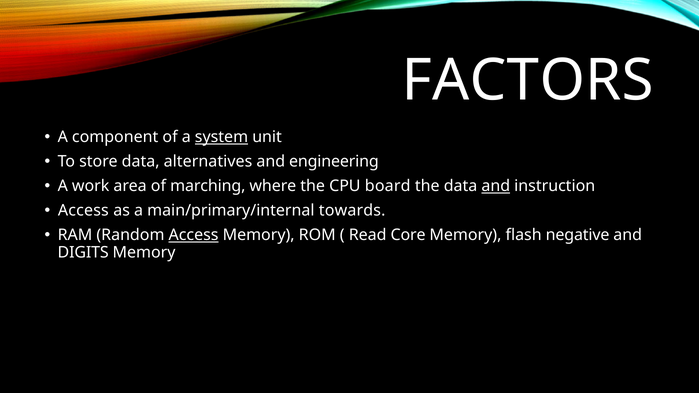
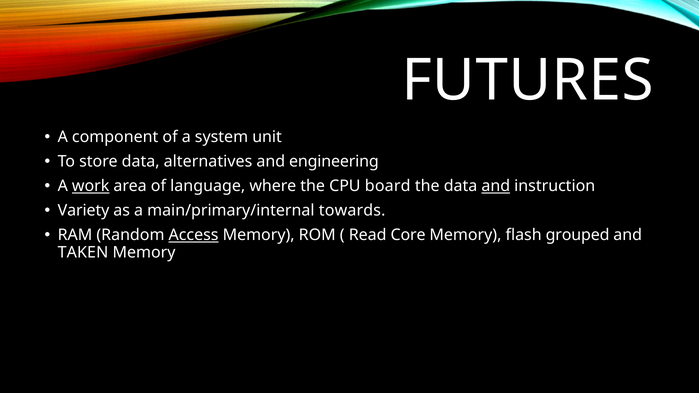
FACTORS: FACTORS -> FUTURES
system underline: present -> none
work underline: none -> present
marching: marching -> language
Access at (83, 211): Access -> Variety
negative: negative -> grouped
DIGITS: DIGITS -> TAKEN
